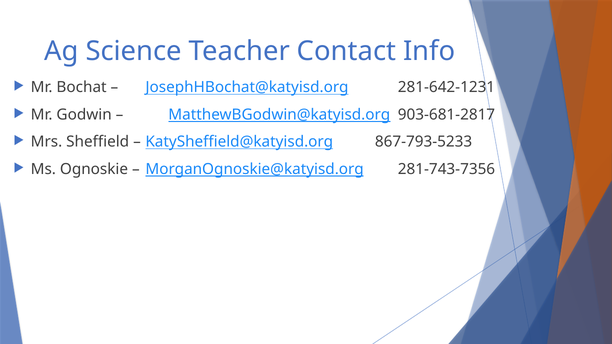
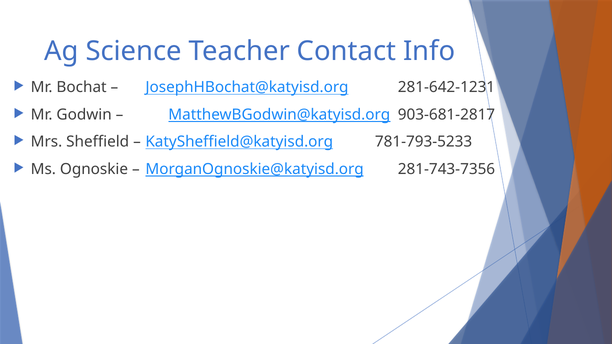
867-793-5233: 867-793-5233 -> 781-793-5233
